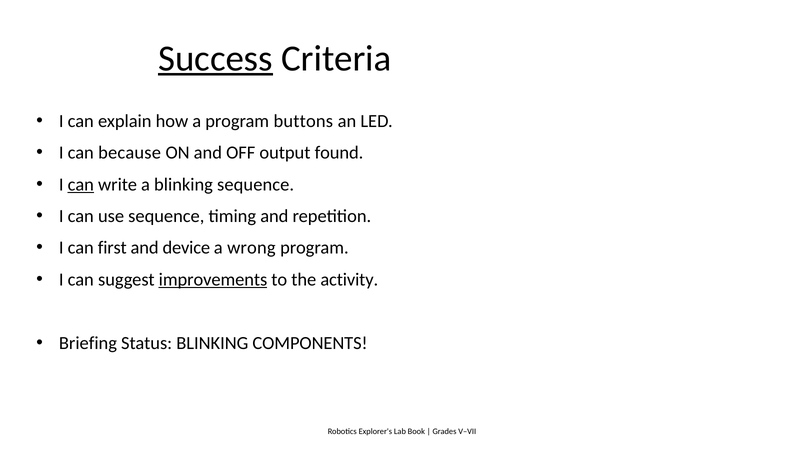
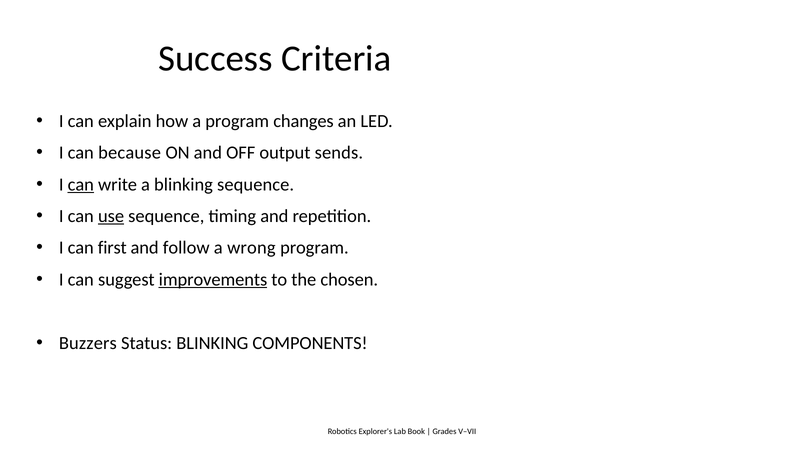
Success underline: present -> none
buttons: buttons -> changes
found: found -> sends
use underline: none -> present
device: device -> follow
activity: activity -> chosen
Briefing: Briefing -> Buzzers
